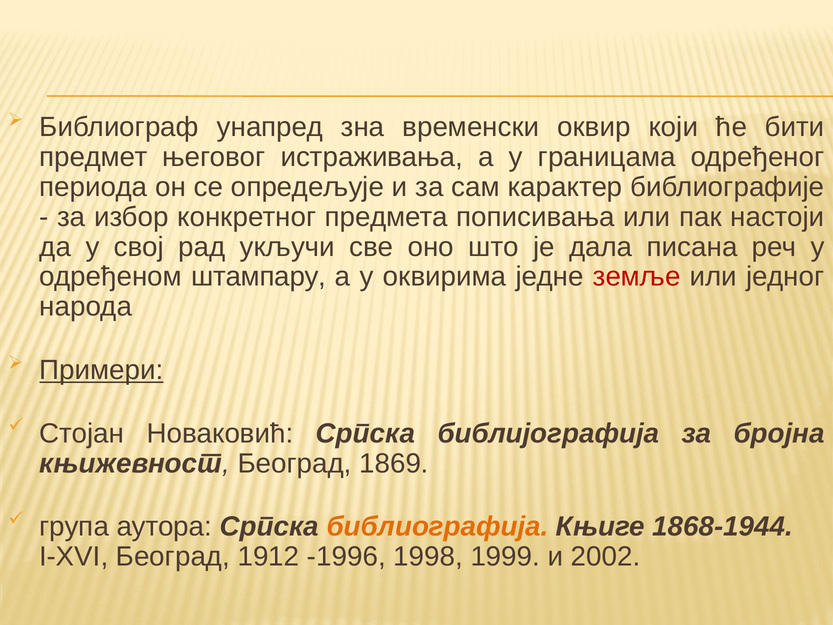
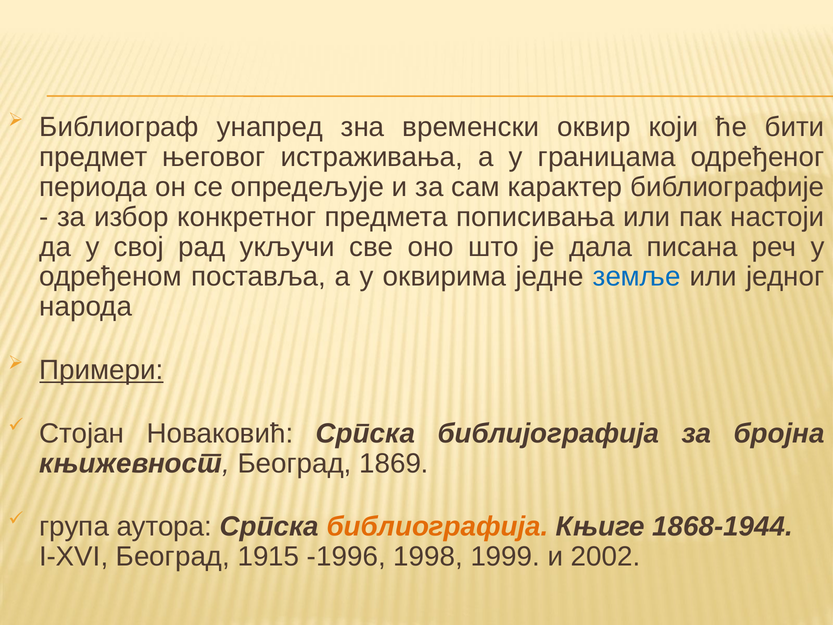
штампару: штампару -> поставља
земље colour: red -> blue
1912: 1912 -> 1915
